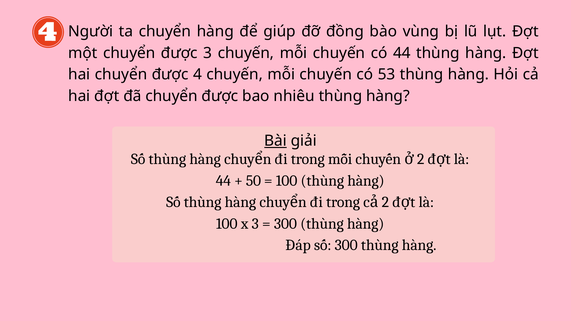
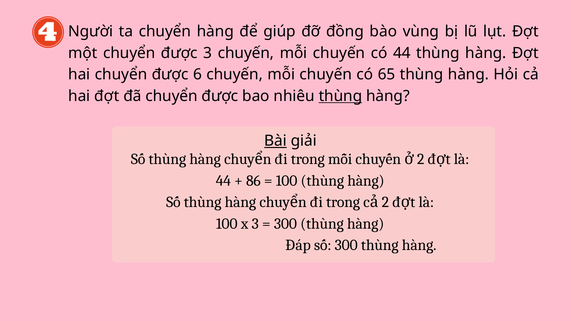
4: 4 -> 6
53: 53 -> 65
thùng at (340, 96) underline: none -> present
50: 50 -> 86
